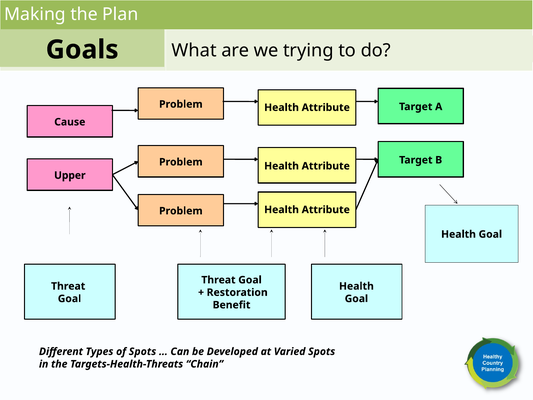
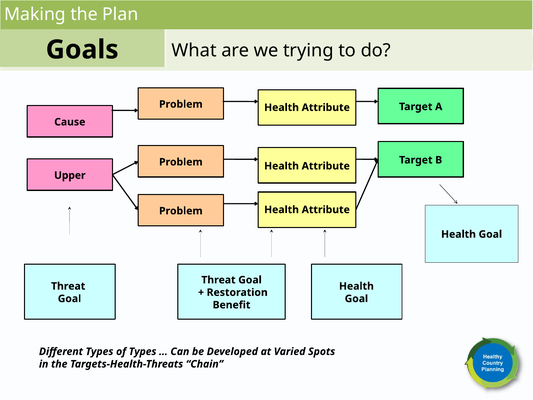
of Spots: Spots -> Types
